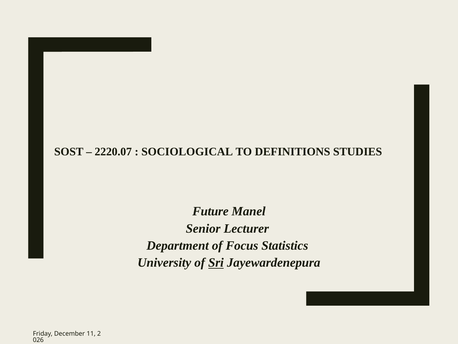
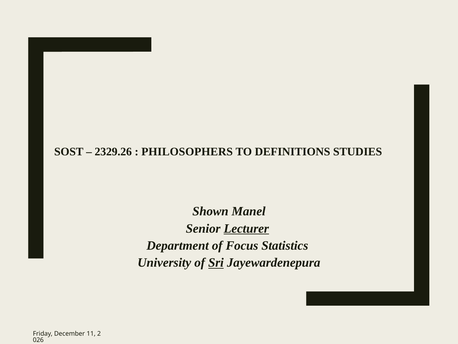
2220.07: 2220.07 -> 2329.26
SOCIOLOGICAL: SOCIOLOGICAL -> PHILOSOPHERS
Future: Future -> Shown
Lecturer underline: none -> present
